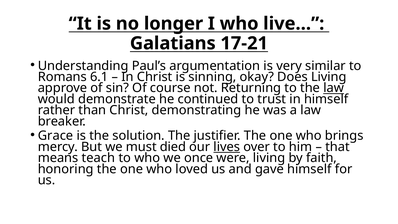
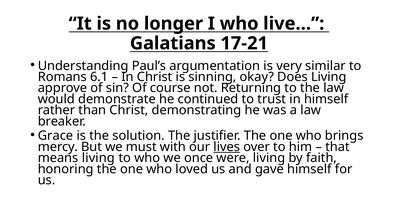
law at (334, 88) underline: present -> none
died: died -> with
means teach: teach -> living
